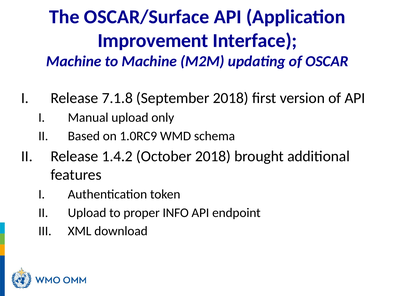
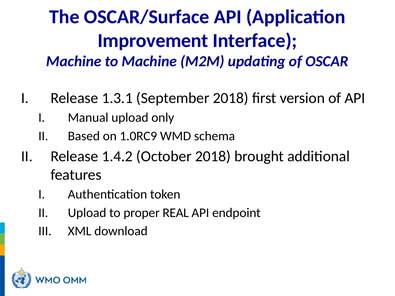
7.1.8: 7.1.8 -> 1.3.1
INFO: INFO -> REAL
